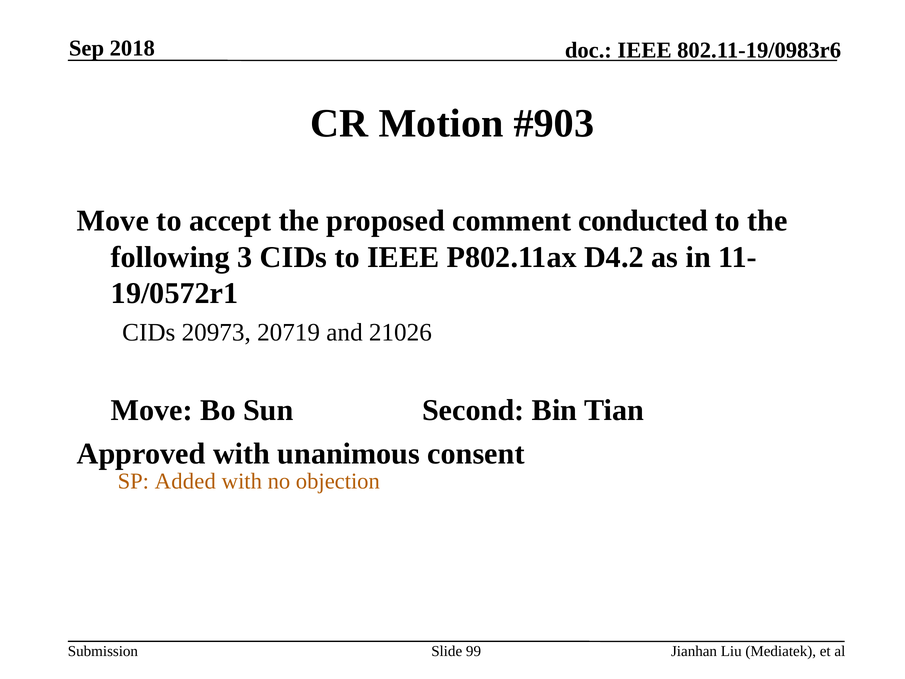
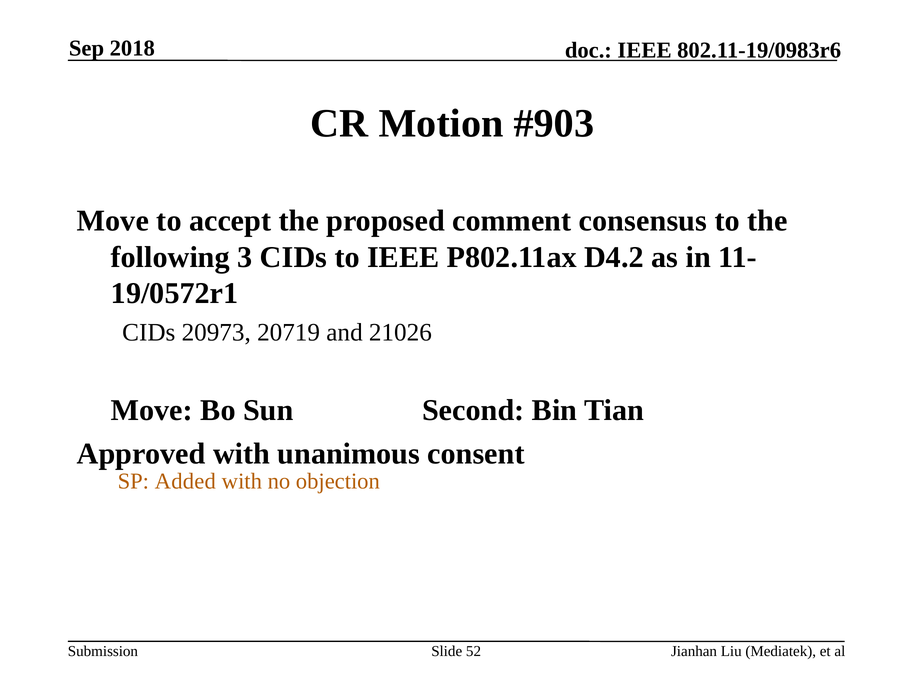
conducted: conducted -> consensus
99: 99 -> 52
